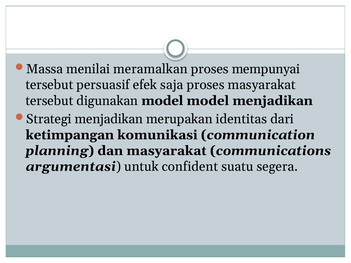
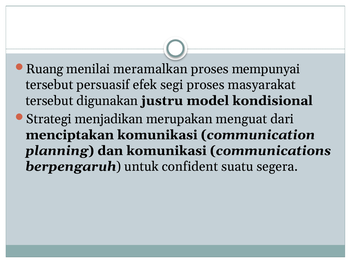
Massa: Massa -> Ruang
saja: saja -> segi
digunakan model: model -> justru
model menjadikan: menjadikan -> kondisional
identitas: identitas -> menguat
ketimpangan: ketimpangan -> menciptakan
dan masyarakat: masyarakat -> komunikasi
argumentasi: argumentasi -> berpengaruh
